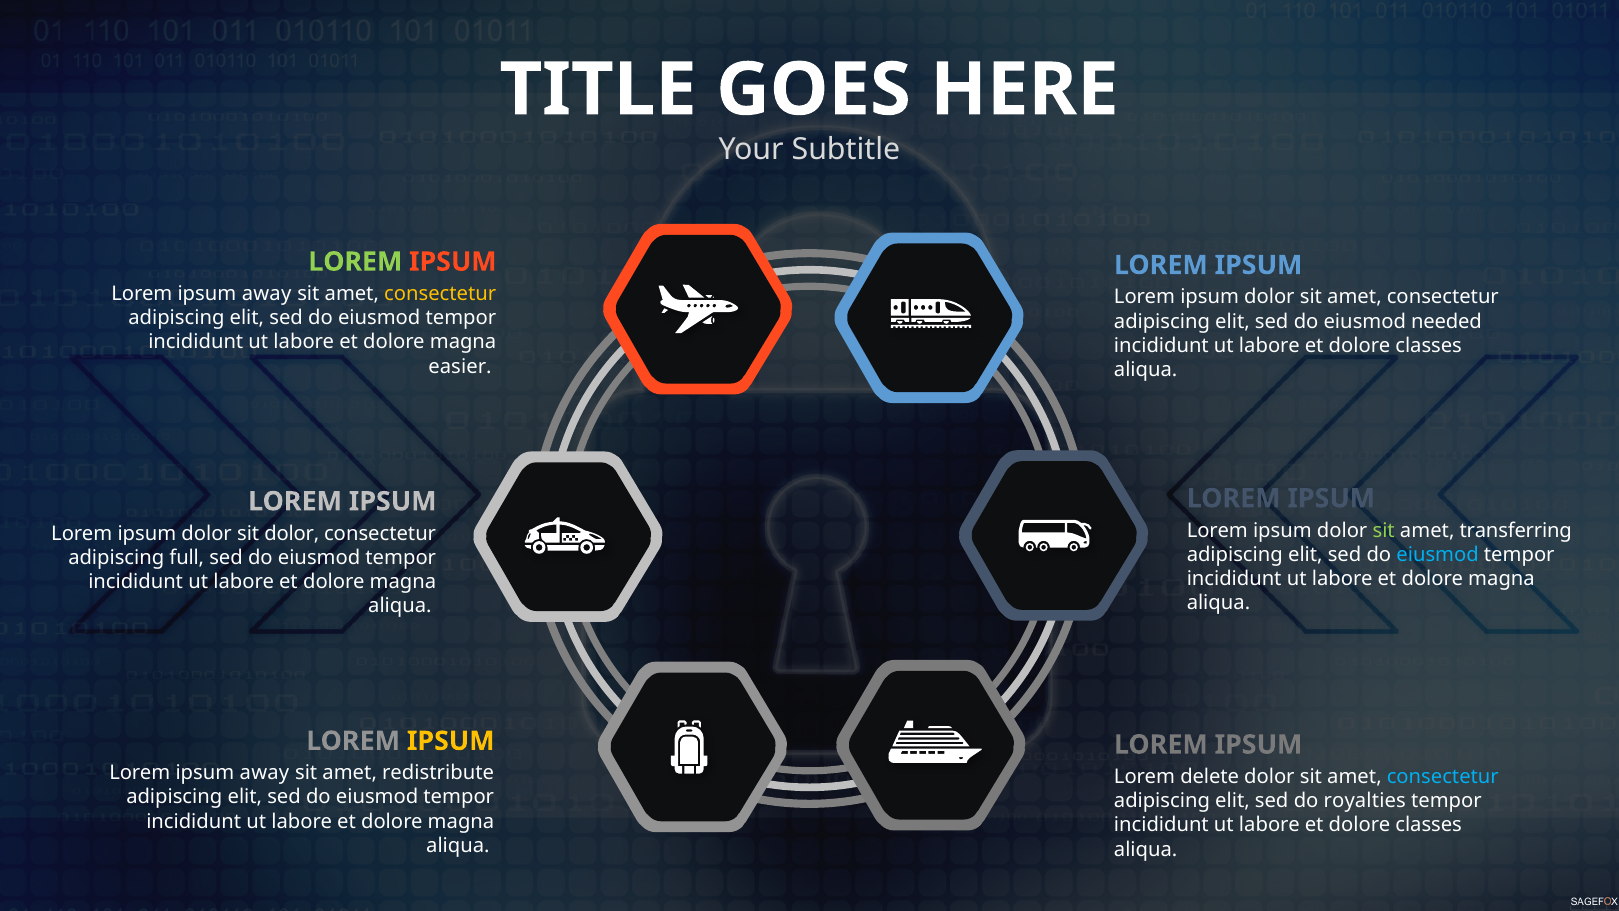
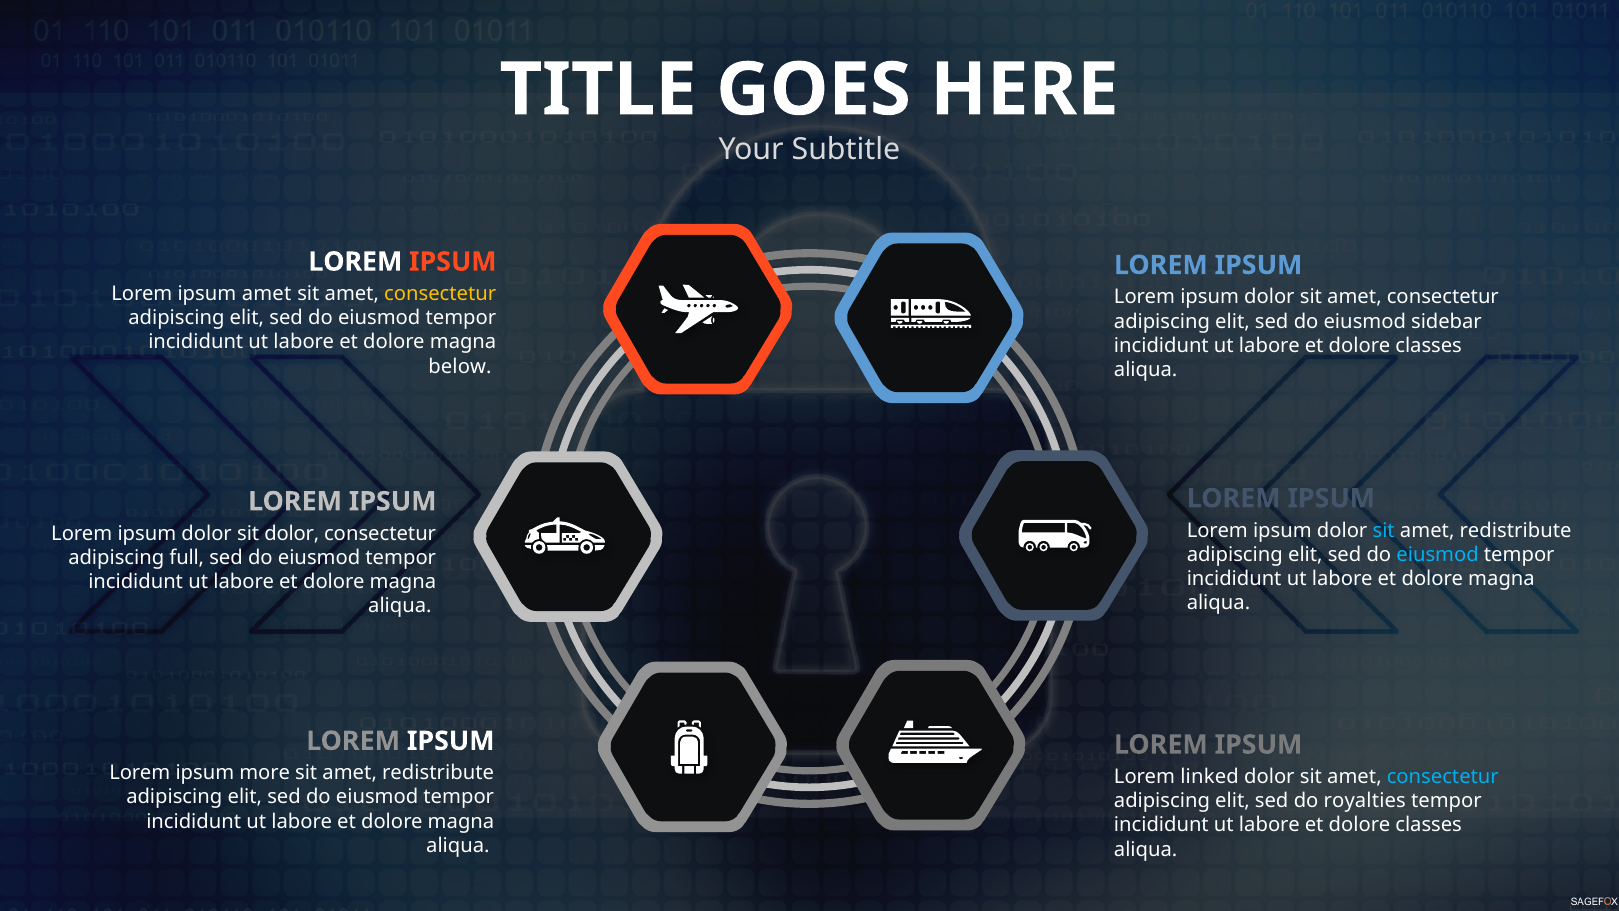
LOREM at (355, 262) colour: light green -> white
away at (267, 294): away -> amet
needed: needed -> sidebar
easier: easier -> below
sit at (1384, 530) colour: light green -> light blue
transferring at (1516, 530): transferring -> redistribute
IPSUM at (451, 741) colour: yellow -> white
away at (264, 773): away -> more
delete: delete -> linked
